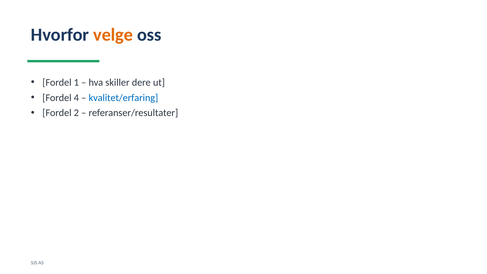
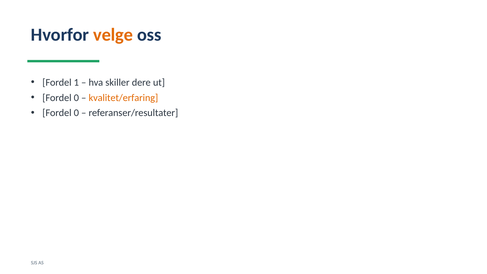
4 at (76, 98): 4 -> 0
kvalitet/erfaring colour: blue -> orange
2 at (76, 113): 2 -> 0
